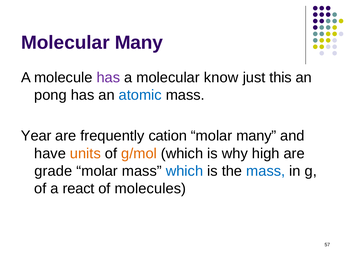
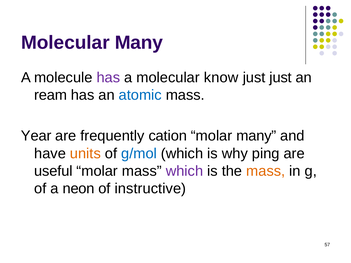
just this: this -> just
pong: pong -> ream
g/mol colour: orange -> blue
high: high -> ping
grade: grade -> useful
which at (184, 171) colour: blue -> purple
mass at (266, 171) colour: blue -> orange
react: react -> neon
molecules: molecules -> instructive
